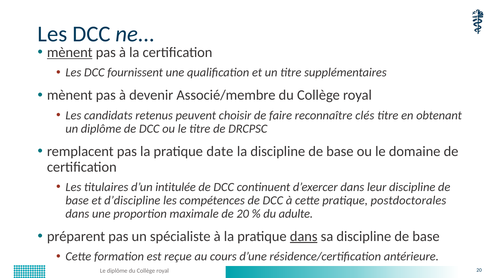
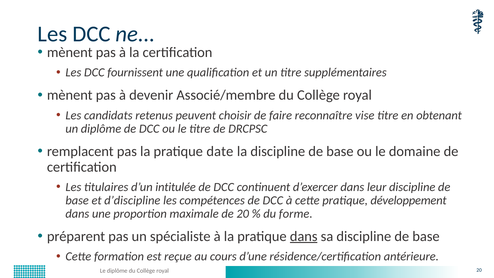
mènent at (70, 52) underline: present -> none
clés: clés -> vise
postdoctorales: postdoctorales -> développement
adulte: adulte -> forme
